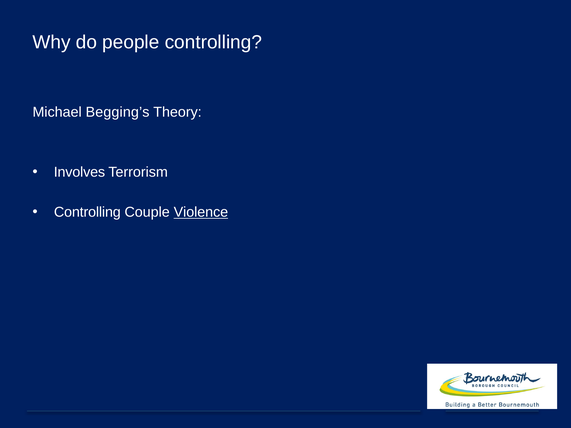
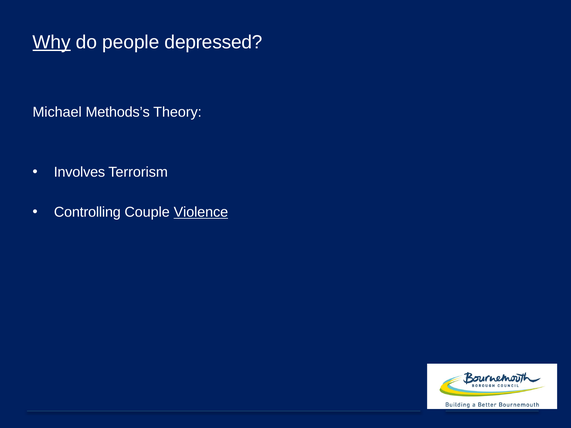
Why underline: none -> present
people controlling: controlling -> depressed
Begging’s: Begging’s -> Methods’s
